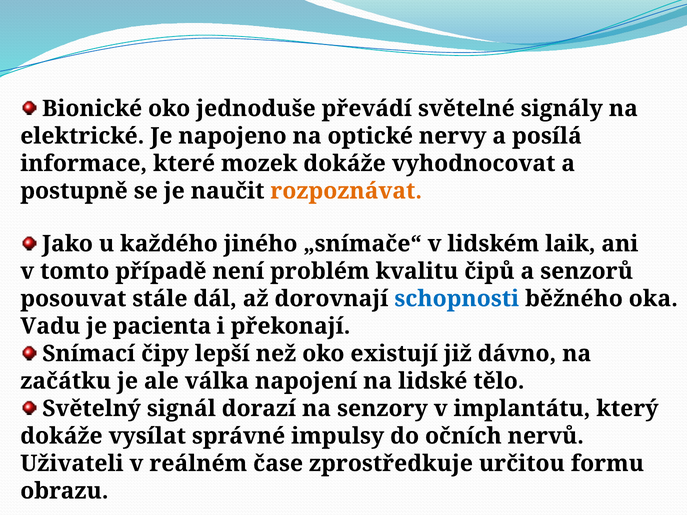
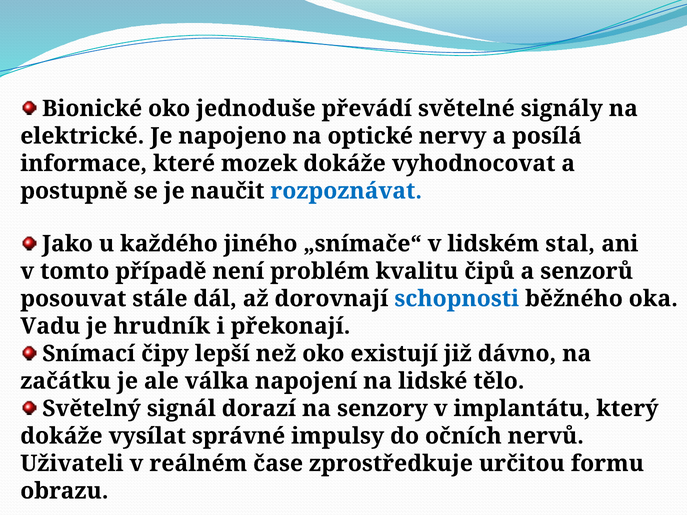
rozpoznávat colour: orange -> blue
laik: laik -> stal
pacienta: pacienta -> hrudník
